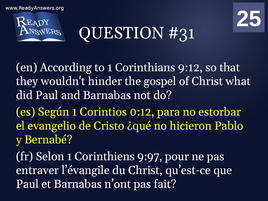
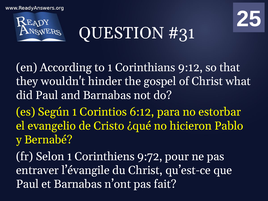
0:12: 0:12 -> 6:12
9:97: 9:97 -> 9:72
